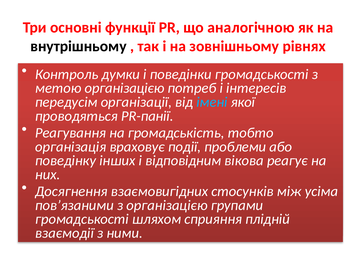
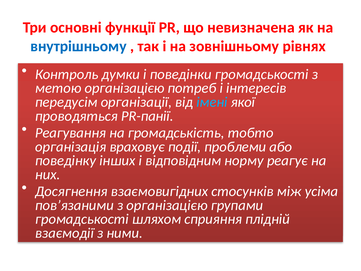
аналогічною: аналогічною -> невизначена
внутрішньому colour: black -> blue
вікова: вікова -> норму
